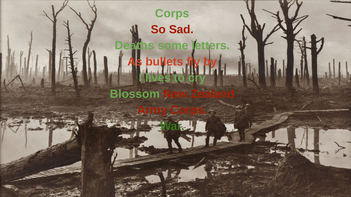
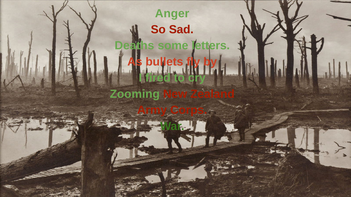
Corps at (172, 13): Corps -> Anger
lives: lives -> fired
Blossom: Blossom -> Zooming
